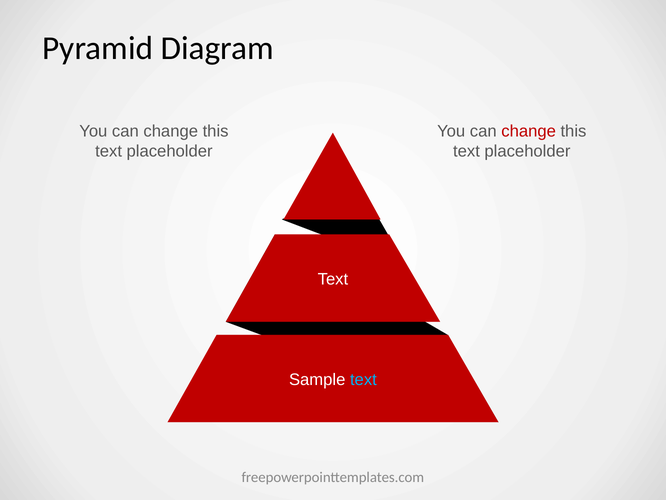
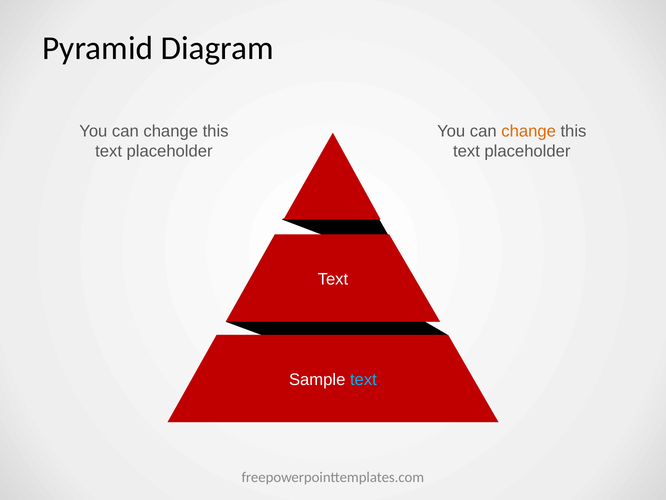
change at (529, 131) colour: red -> orange
